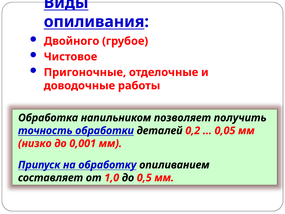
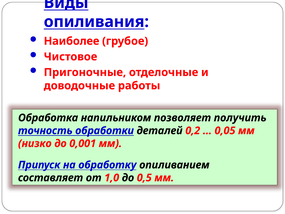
Двойного: Двойного -> Наиболее
